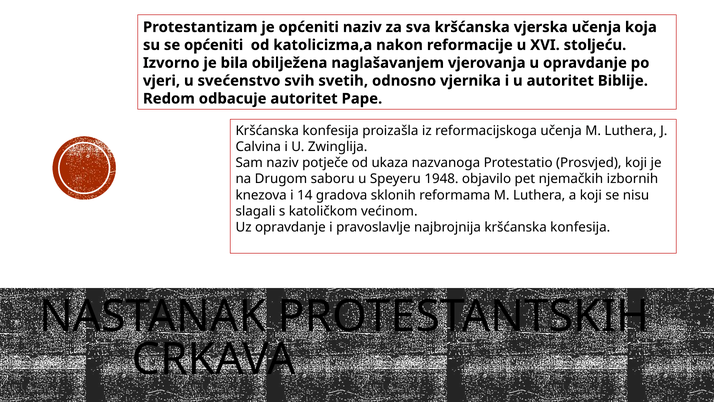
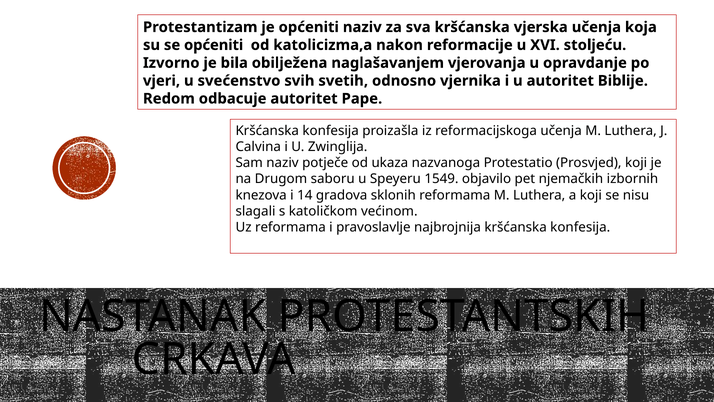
1948: 1948 -> 1549
Uz opravdanje: opravdanje -> reformama
